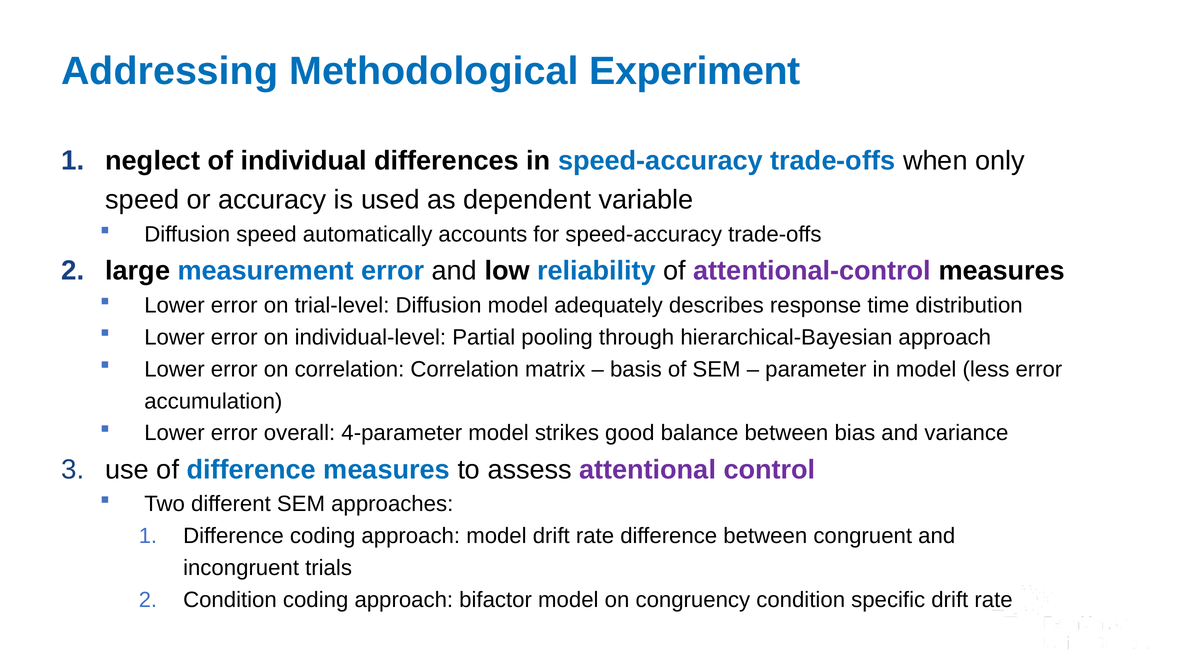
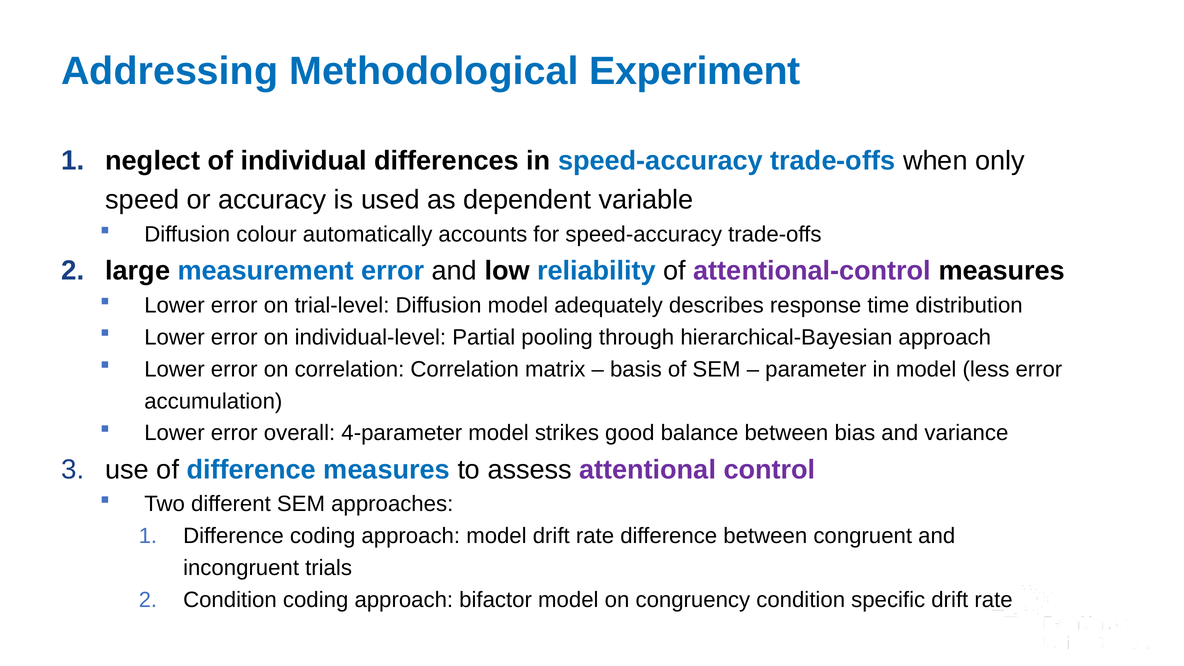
Diffusion speed: speed -> colour
